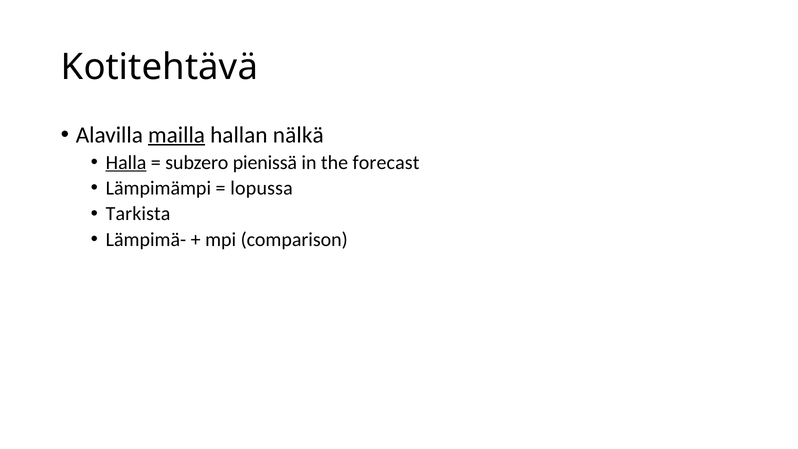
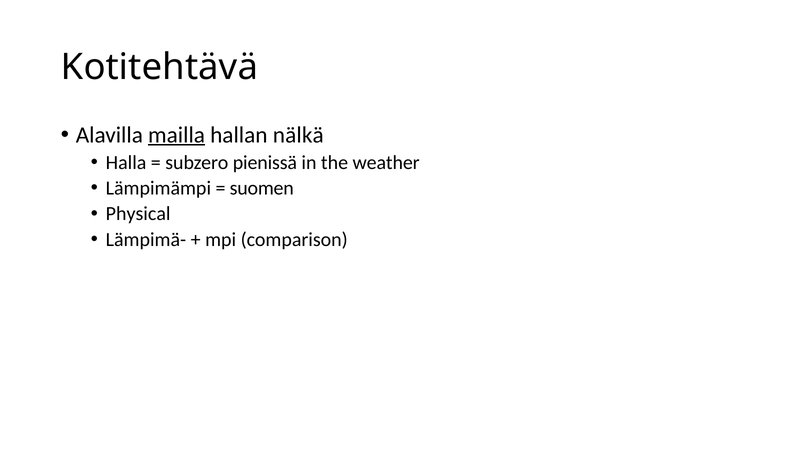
Halla underline: present -> none
forecast: forecast -> weather
lopussa: lopussa -> suomen
Tarkista: Tarkista -> Physical
